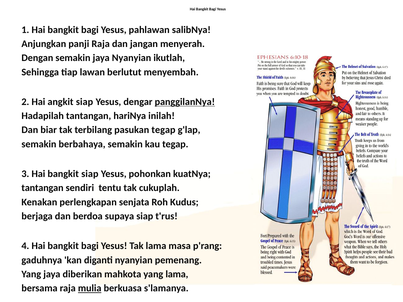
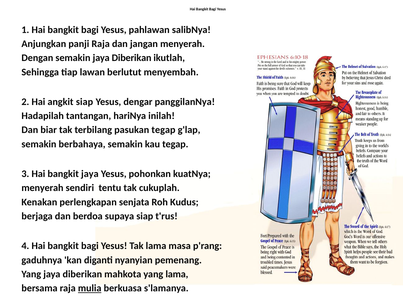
semakin jaya Nyanyian: Nyanyian -> Diberikan
panggilanNya underline: present -> none
bangkit siap: siap -> jaya
tantangan at (42, 188): tantangan -> menyerah
